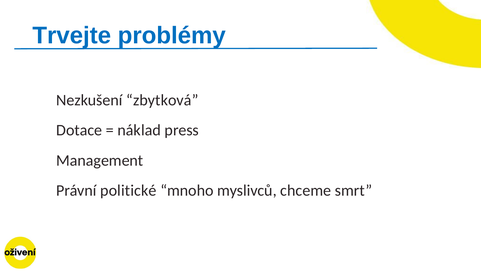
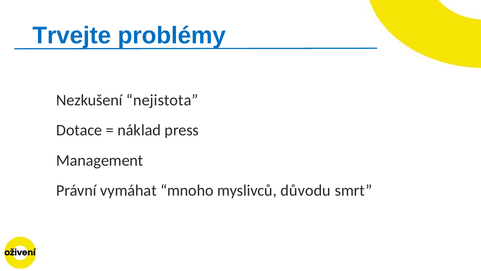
zbytková: zbytková -> nejistota
politické: politické -> vymáhat
chceme: chceme -> důvodu
